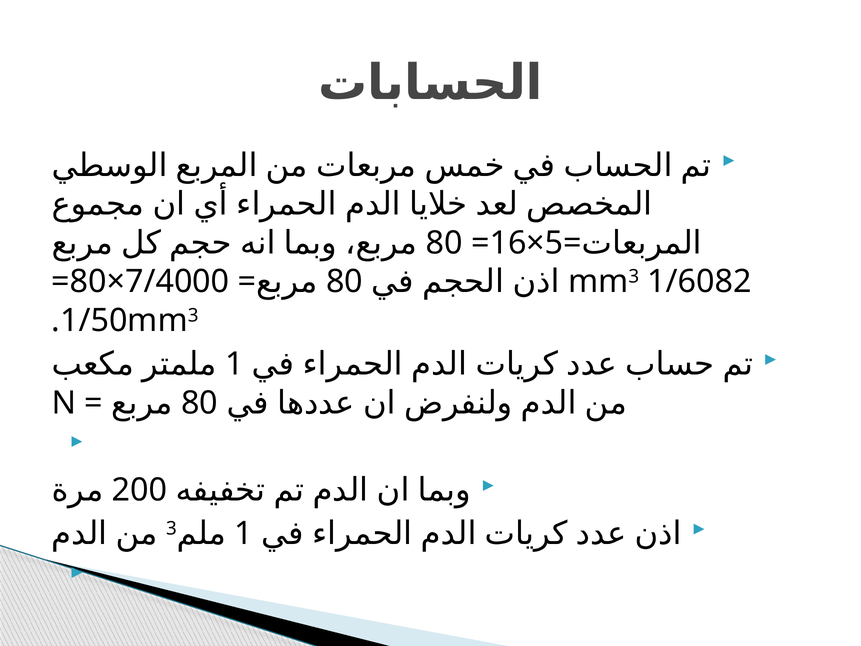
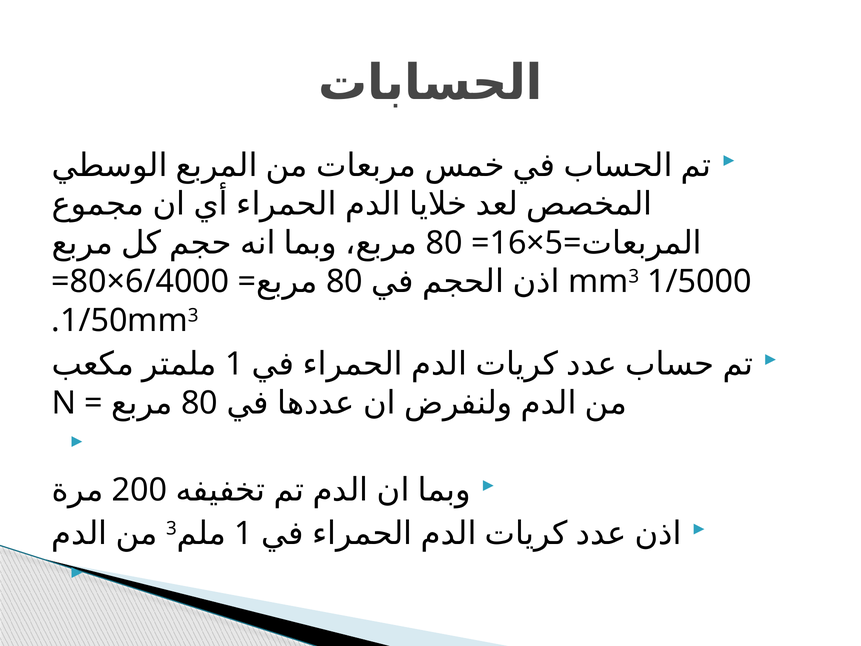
7/4000: 7/4000 -> 6/4000
1/6082: 1/6082 -> 1/5000
